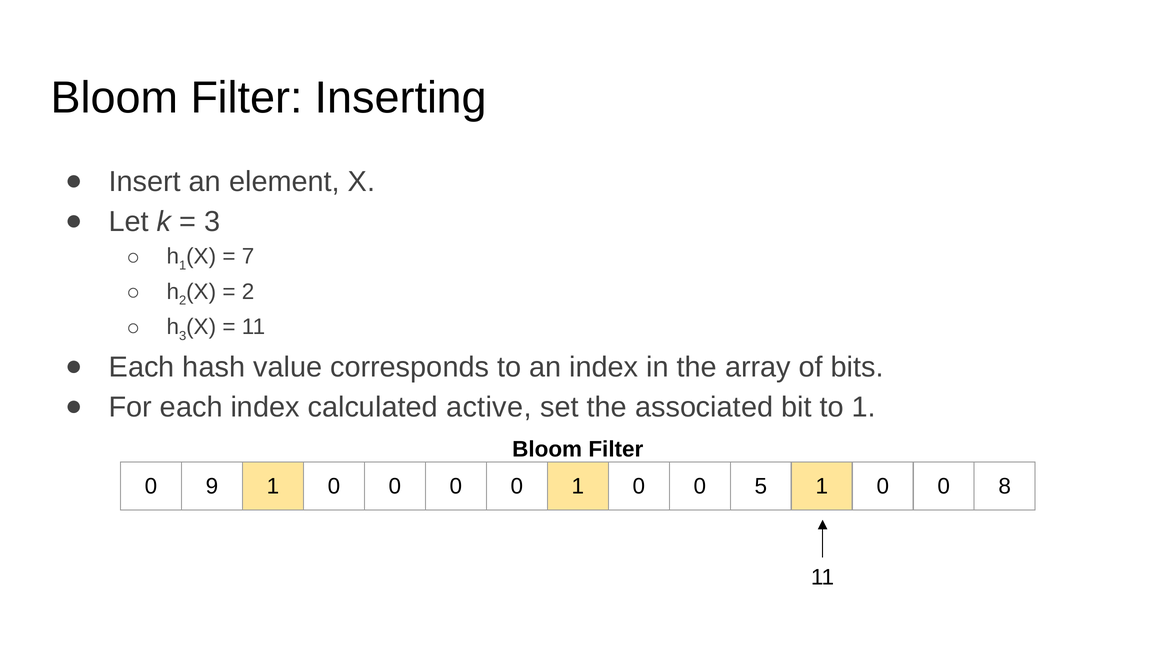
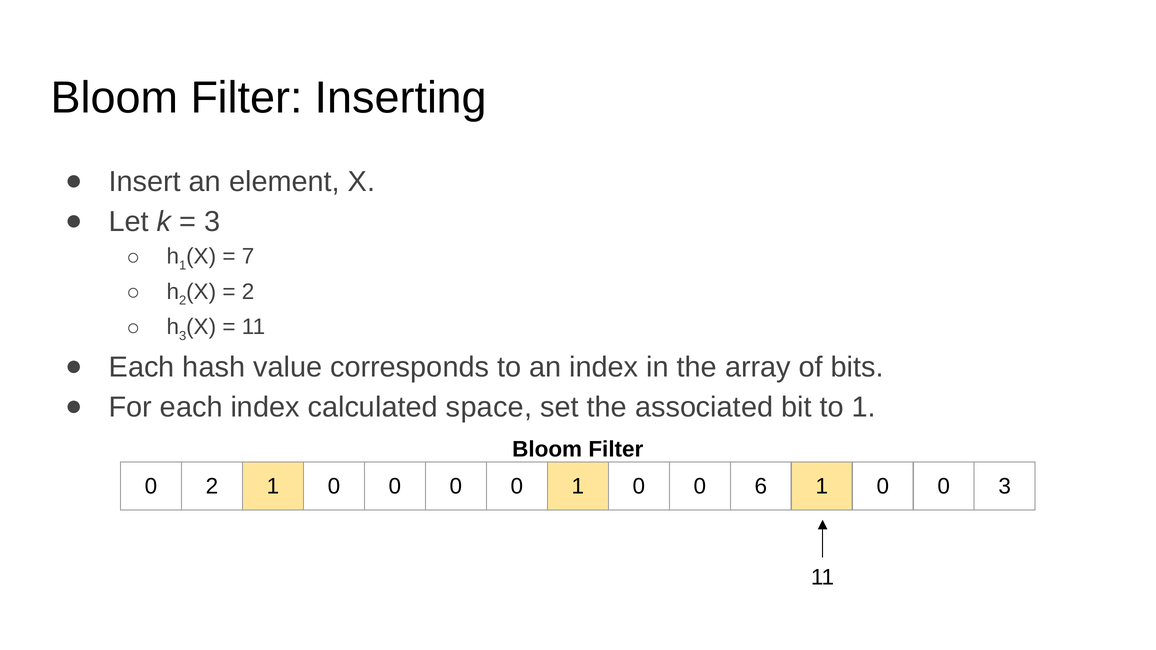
active: active -> space
0 9: 9 -> 2
5: 5 -> 6
0 8: 8 -> 3
